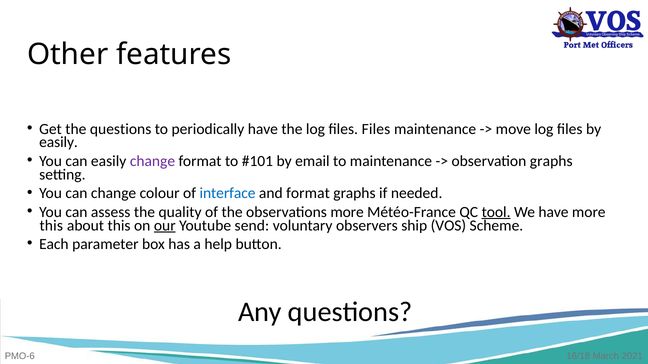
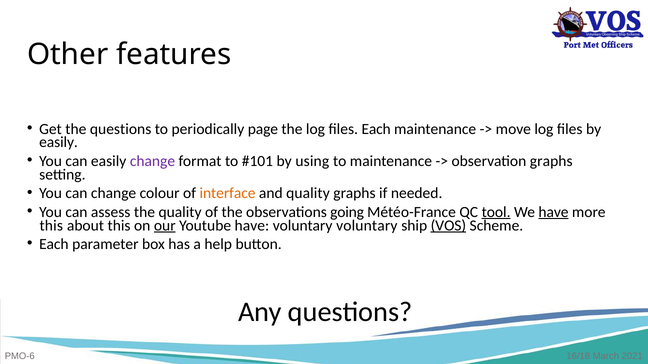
periodically have: have -> page
files Files: Files -> Each
email: email -> using
interface colour: blue -> orange
and format: format -> quality
observations more: more -> going
have at (554, 212) underline: none -> present
Youtube send: send -> have
voluntary observers: observers -> voluntary
VOS underline: none -> present
